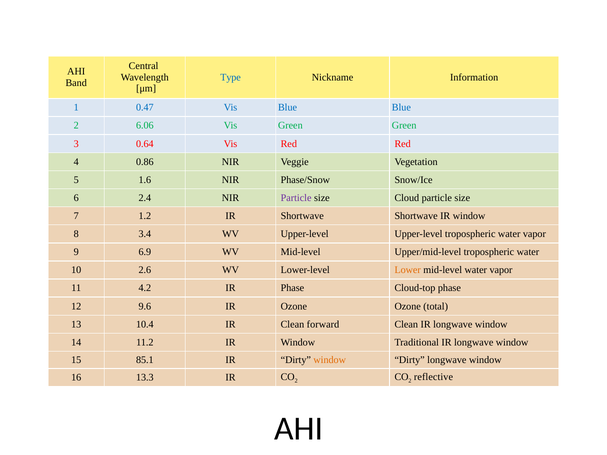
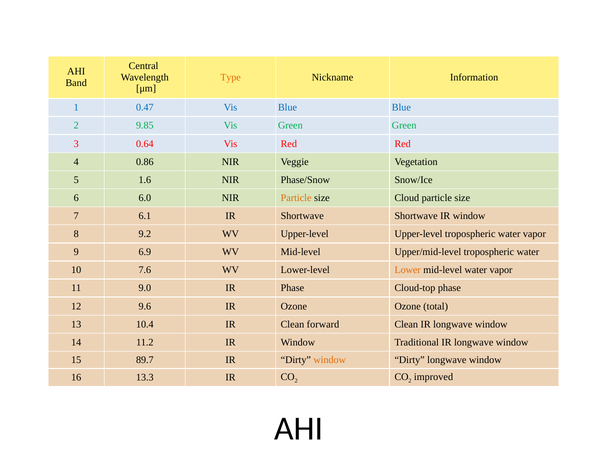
Type colour: blue -> orange
6.06: 6.06 -> 9.85
2.4: 2.4 -> 6.0
Particle at (296, 198) colour: purple -> orange
1.2: 1.2 -> 6.1
3.4: 3.4 -> 9.2
2.6: 2.6 -> 7.6
4.2: 4.2 -> 9.0
85.1: 85.1 -> 89.7
reflective: reflective -> improved
